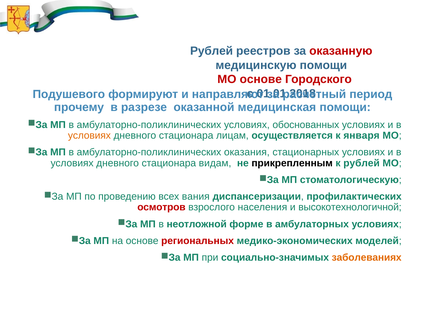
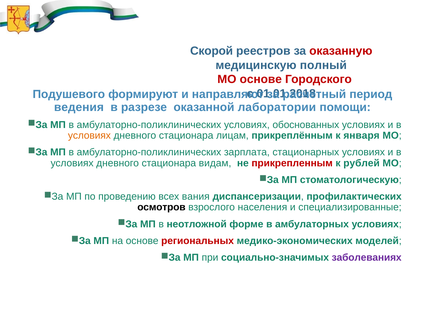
Рублей at (212, 51): Рублей -> Скорой
медицинскую помощи: помощи -> полный
прочему: прочему -> ведения
медицинская: медицинская -> лаборатории
осуществляется: осуществляется -> прикреплённым
оказания: оказания -> зарплата
прикрепленным colour: black -> red
осмотров colour: red -> black
высокотехнологичной: высокотехнологичной -> специализированные
заболеваниях colour: orange -> purple
